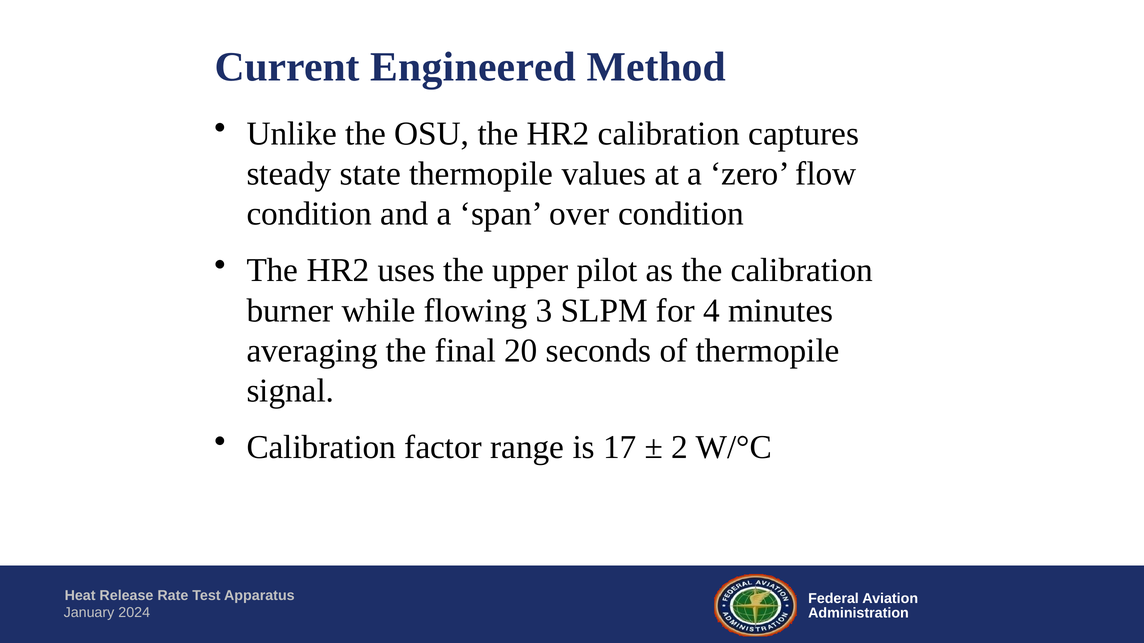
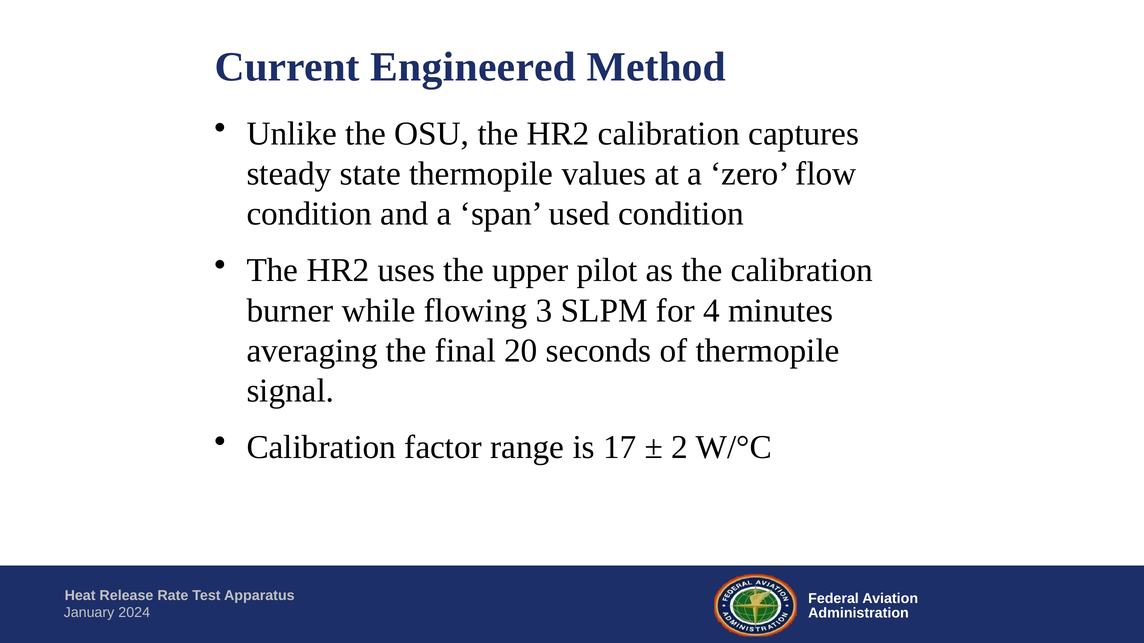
over: over -> used
